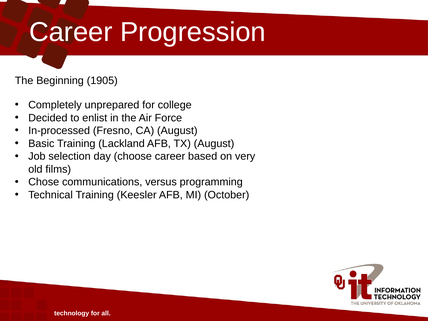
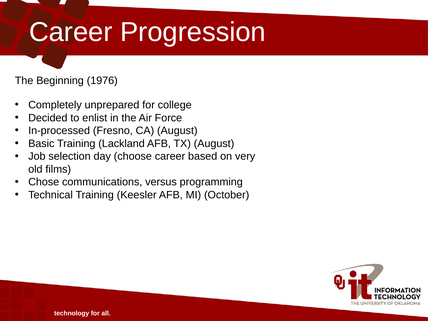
1905: 1905 -> 1976
